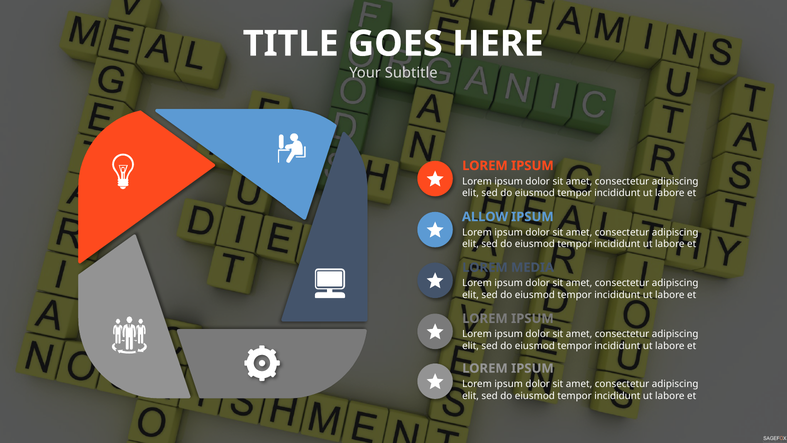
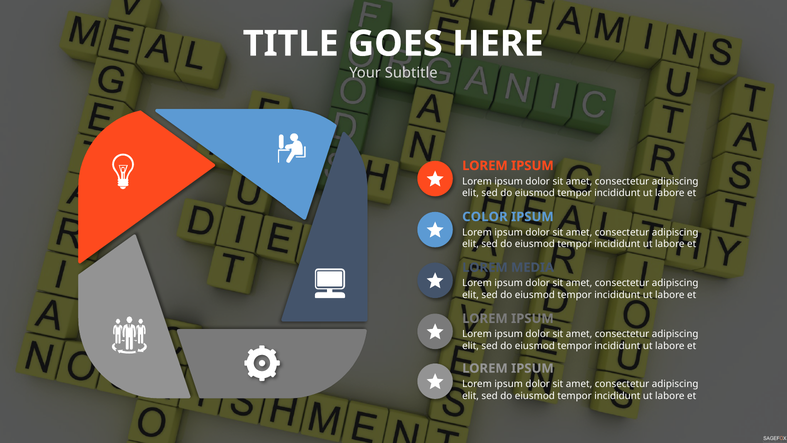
ALLOW: ALLOW -> COLOR
